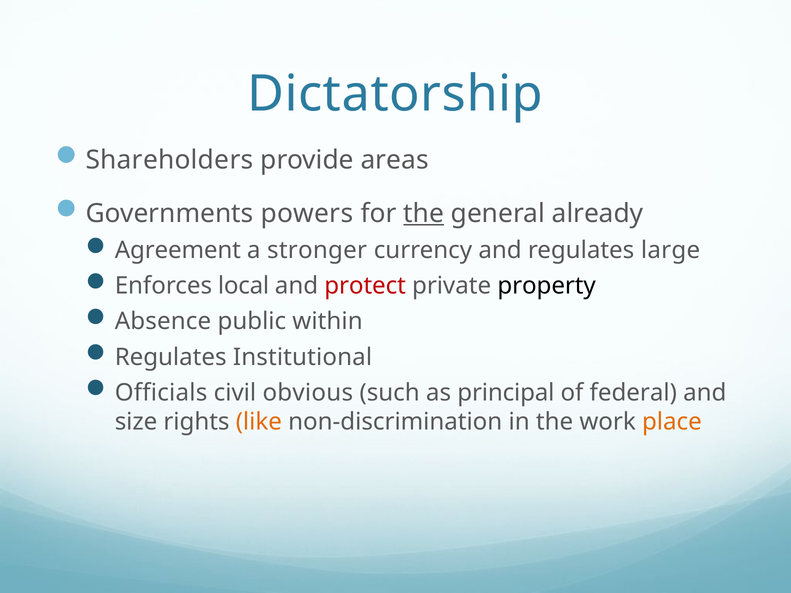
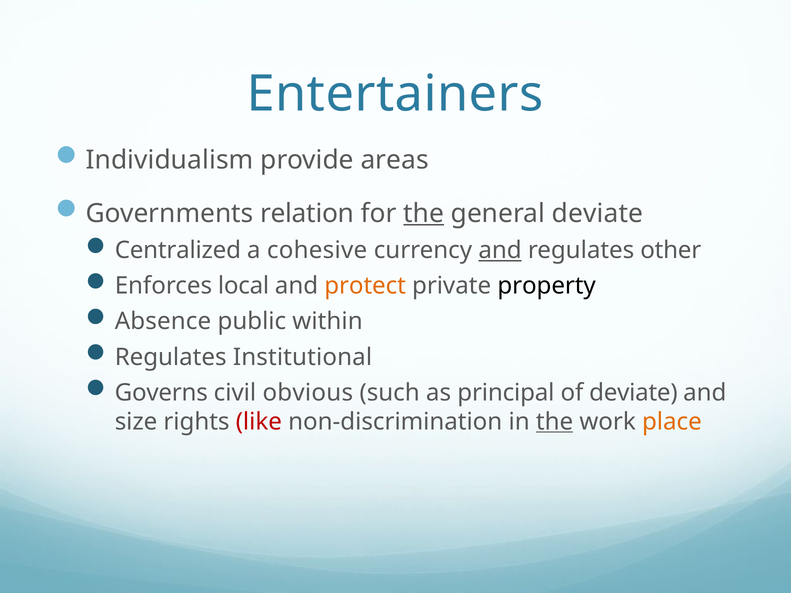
Dictatorship: Dictatorship -> Entertainers
Shareholders: Shareholders -> Individualism
powers: powers -> relation
general already: already -> deviate
Agreement: Agreement -> Centralized
stronger: stronger -> cohesive
and at (500, 250) underline: none -> present
large: large -> other
protect colour: red -> orange
Officials: Officials -> Governs
of federal: federal -> deviate
like colour: orange -> red
the at (555, 422) underline: none -> present
